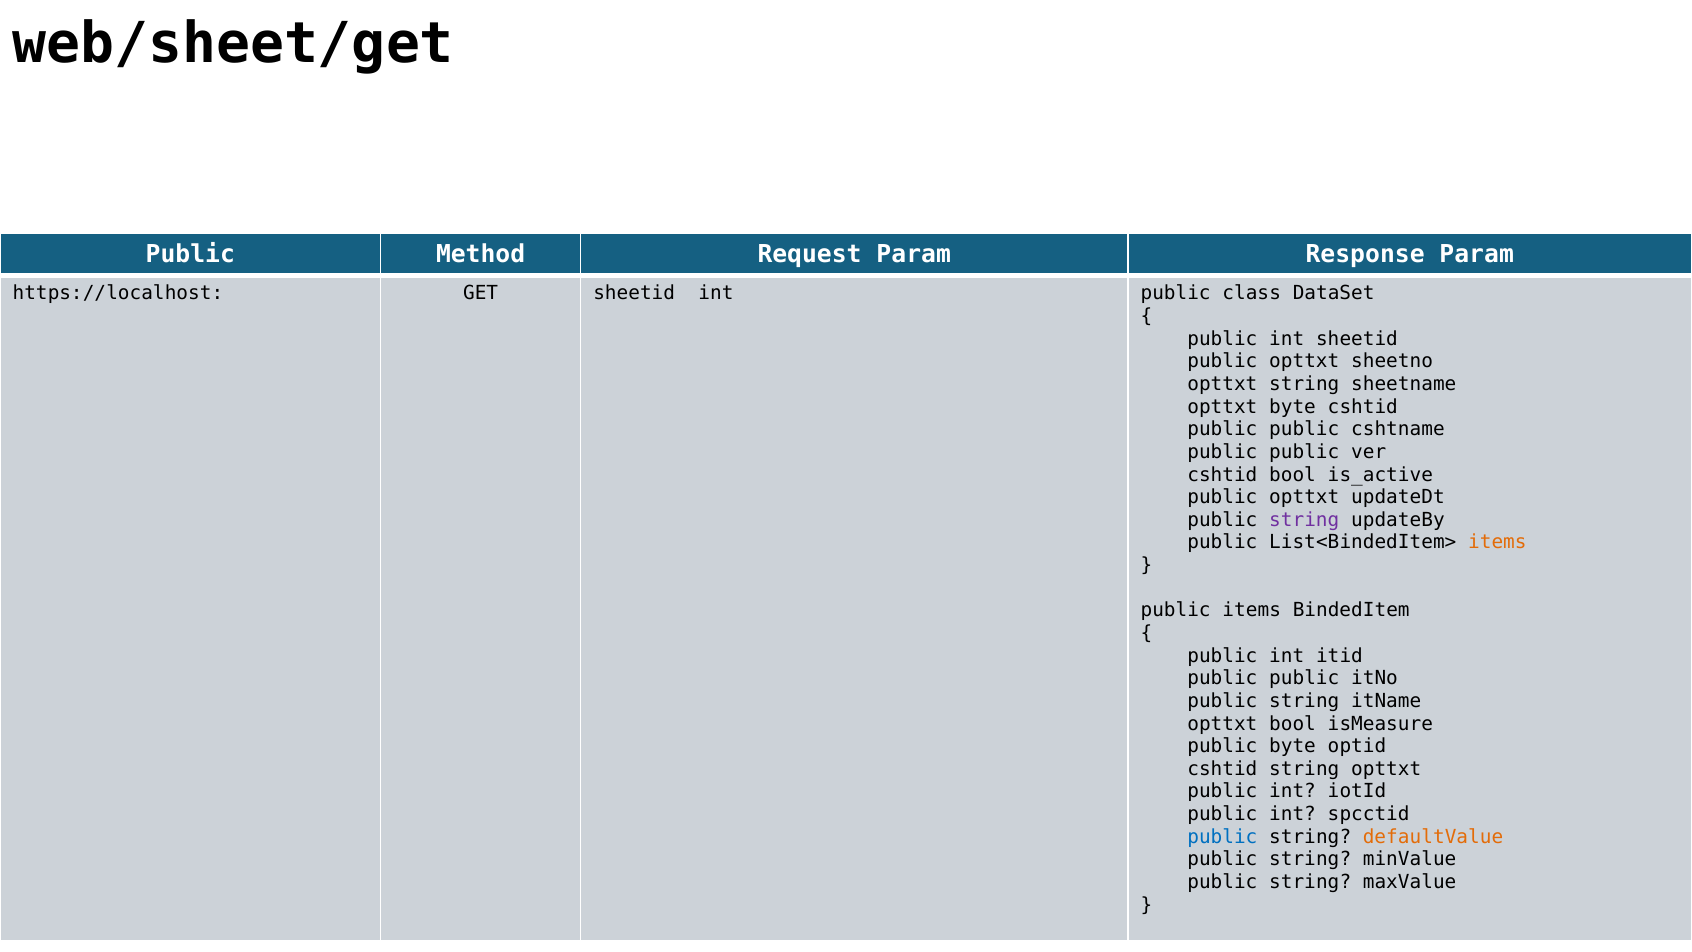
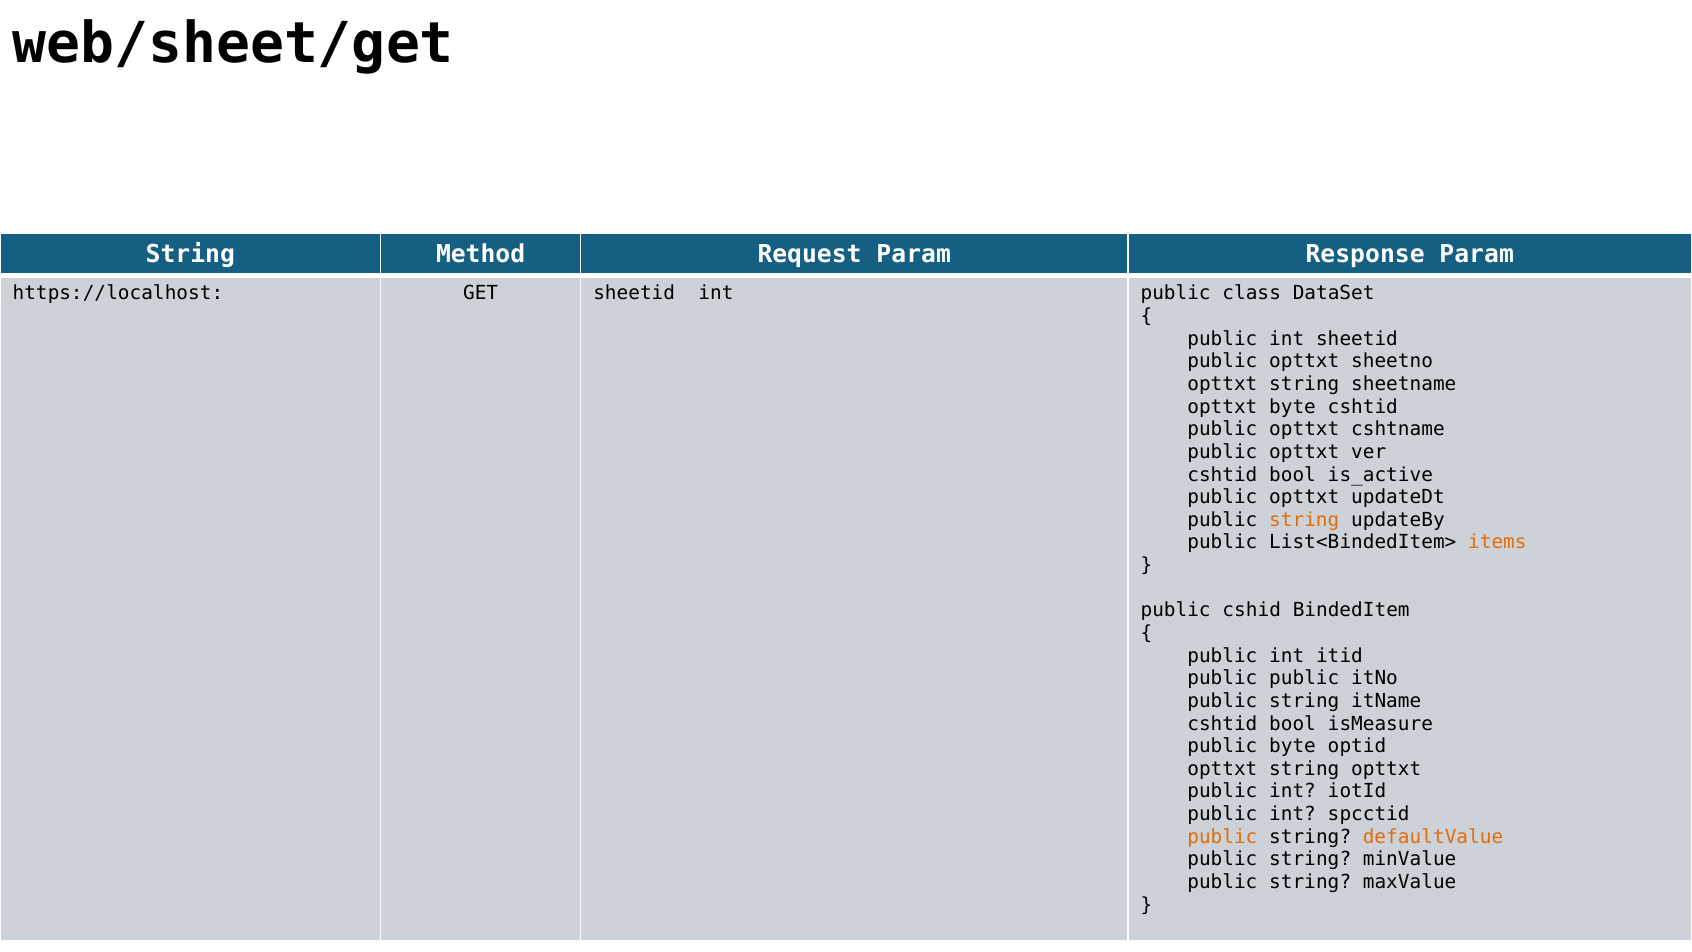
Public at (190, 254): Public -> String
public at (1304, 429): public -> opttxt
public at (1304, 452): public -> opttxt
string at (1304, 520) colour: purple -> orange
public items: items -> cshid
opttxt at (1222, 723): opttxt -> cshtid
cshtid at (1222, 769): cshtid -> opttxt
public at (1222, 837) colour: blue -> orange
